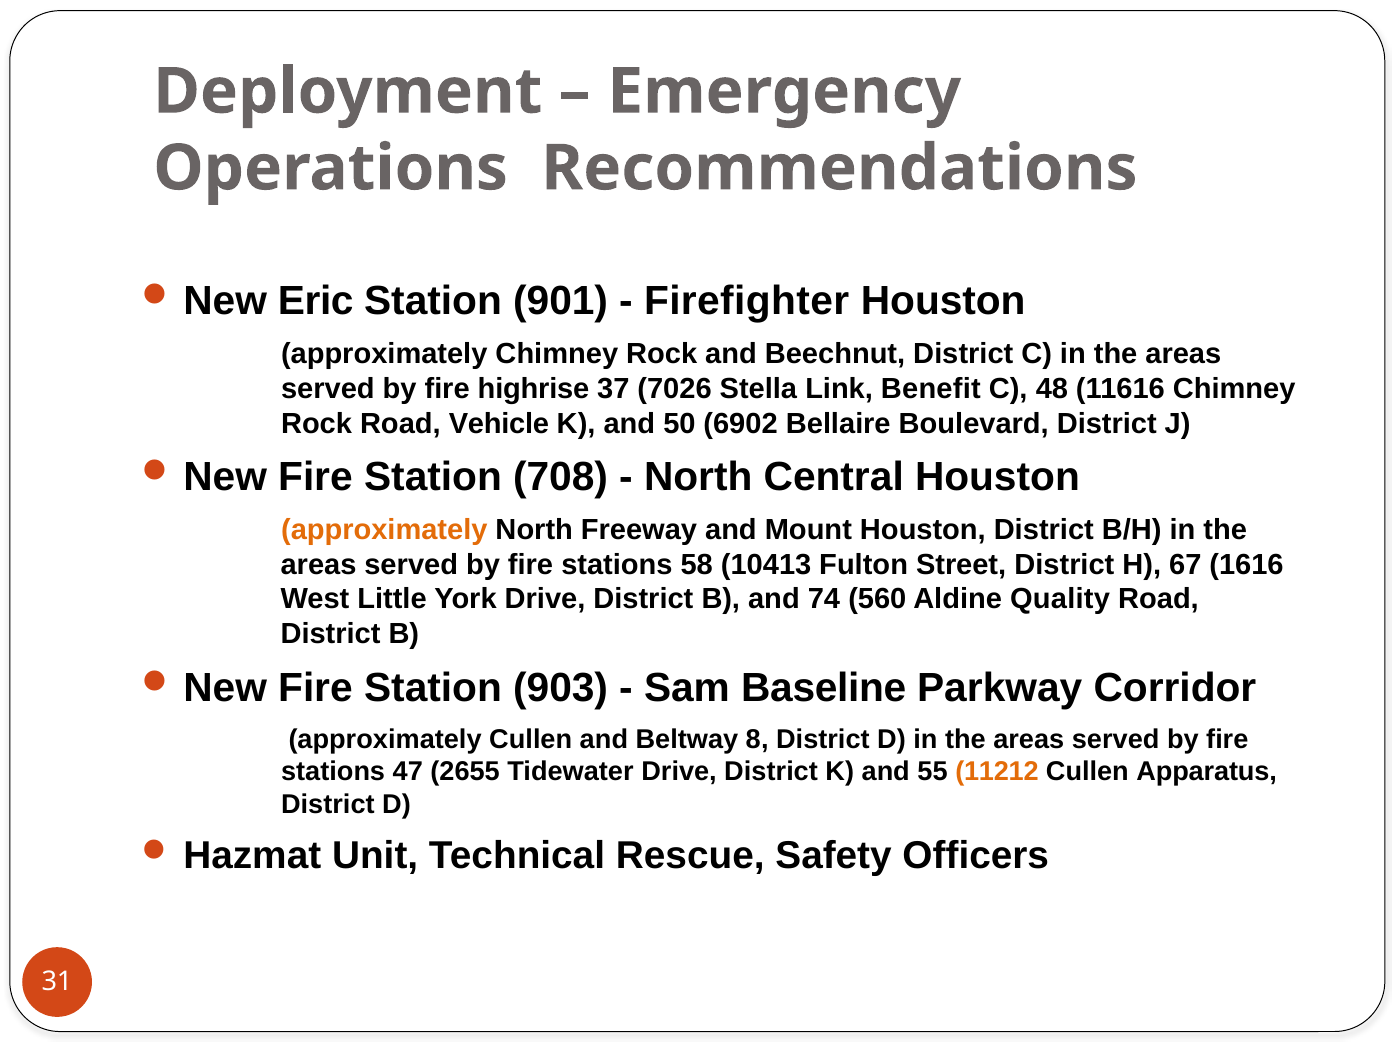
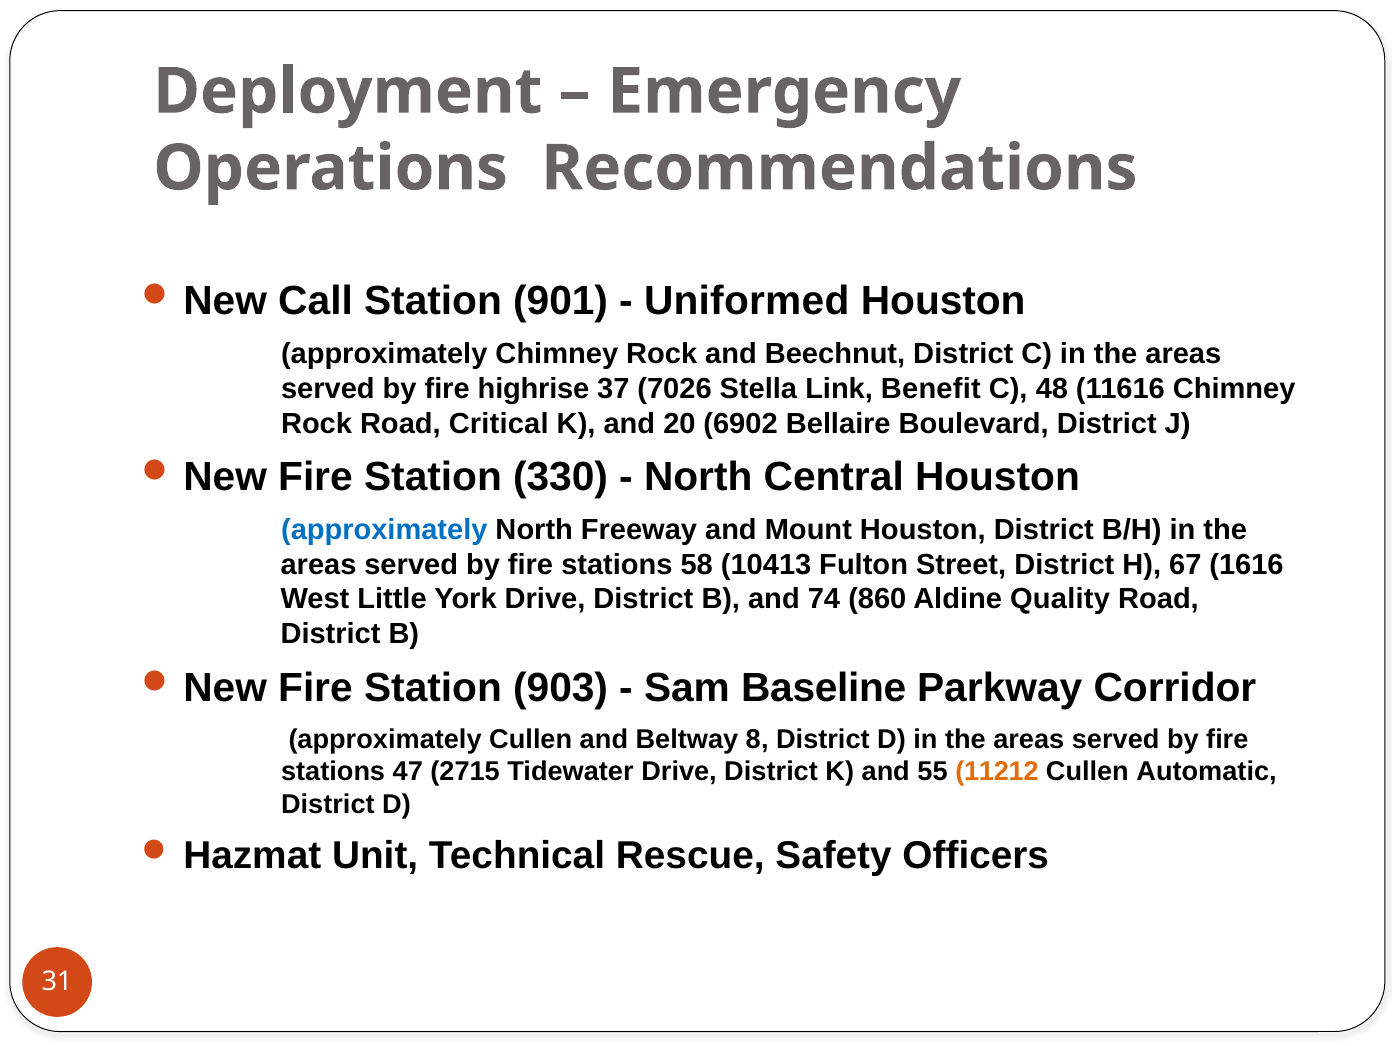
Eric: Eric -> Call
Firefighter: Firefighter -> Uniformed
Vehicle: Vehicle -> Critical
50: 50 -> 20
708: 708 -> 330
approximately at (384, 530) colour: orange -> blue
560: 560 -> 860
2655: 2655 -> 2715
Apparatus: Apparatus -> Automatic
